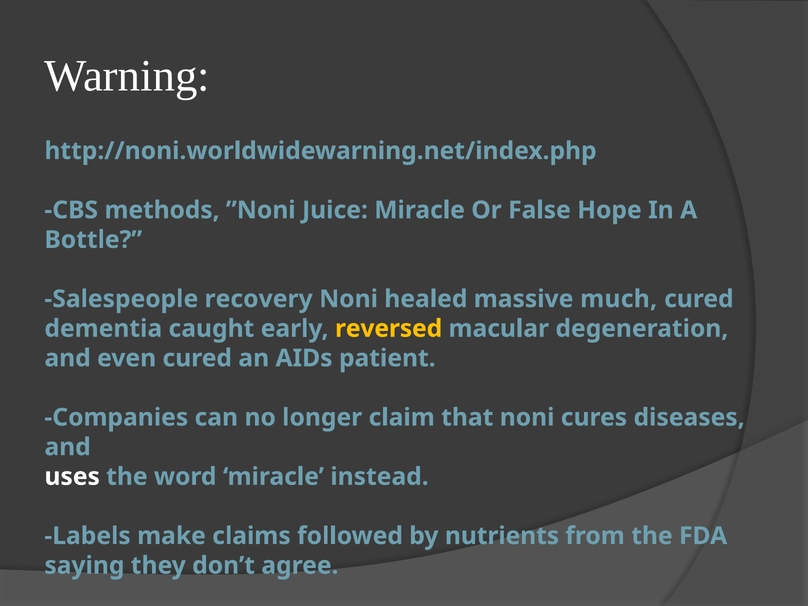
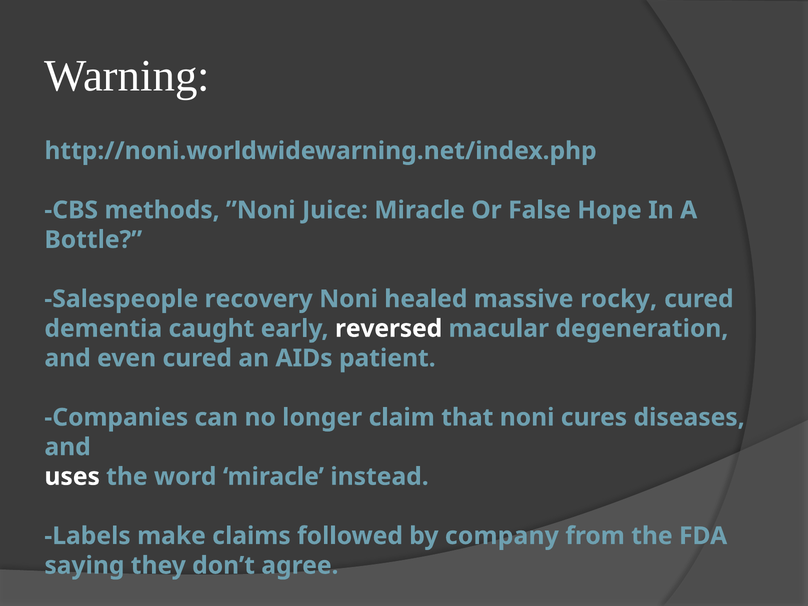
much: much -> rocky
reversed colour: yellow -> white
nutrients: nutrients -> company
